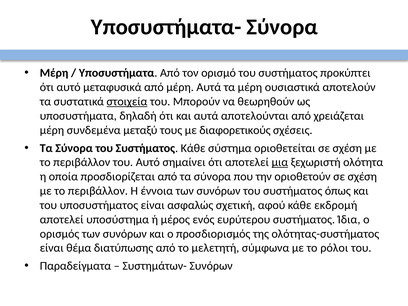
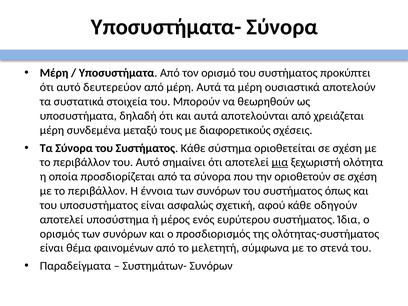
μεταφυσικά: μεταφυσικά -> δευτερεύον
στοιχεία underline: present -> none
εκδρομή: εκδρομή -> οδηγούν
διατύπωσης: διατύπωσης -> φαινομένων
ρόλοι: ρόλοι -> στενά
